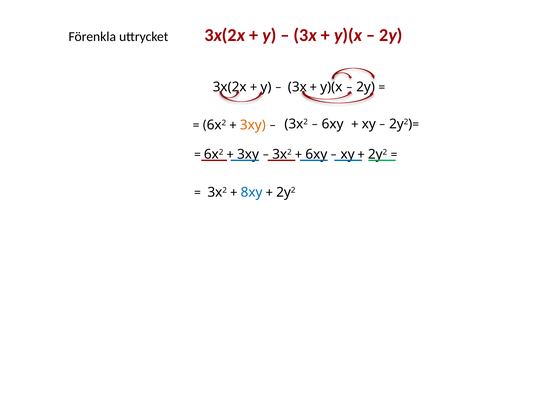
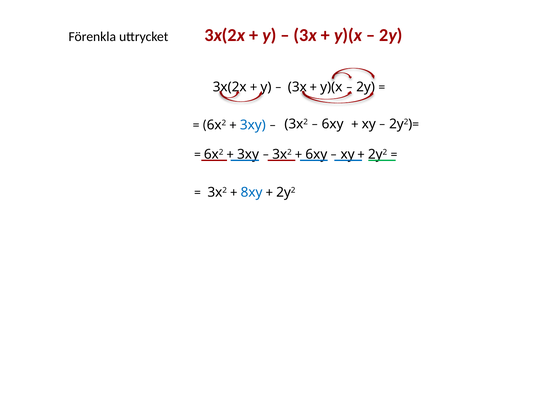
3xy at (253, 125) colour: orange -> blue
